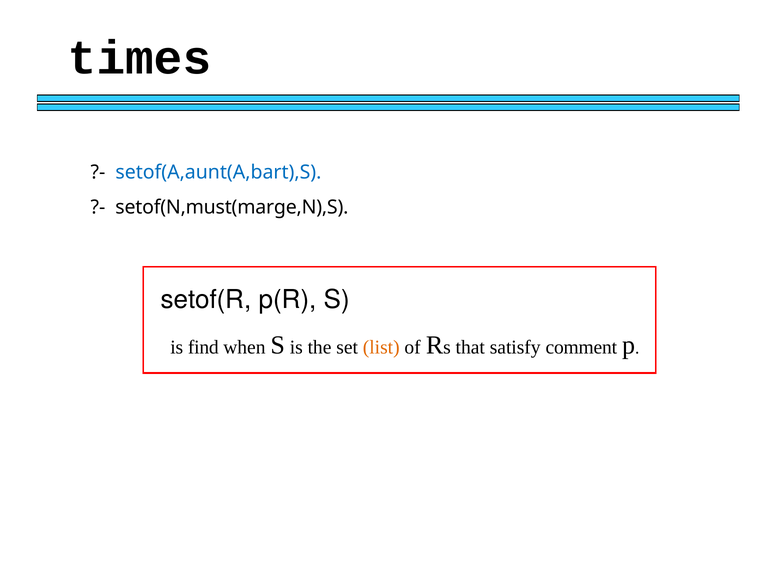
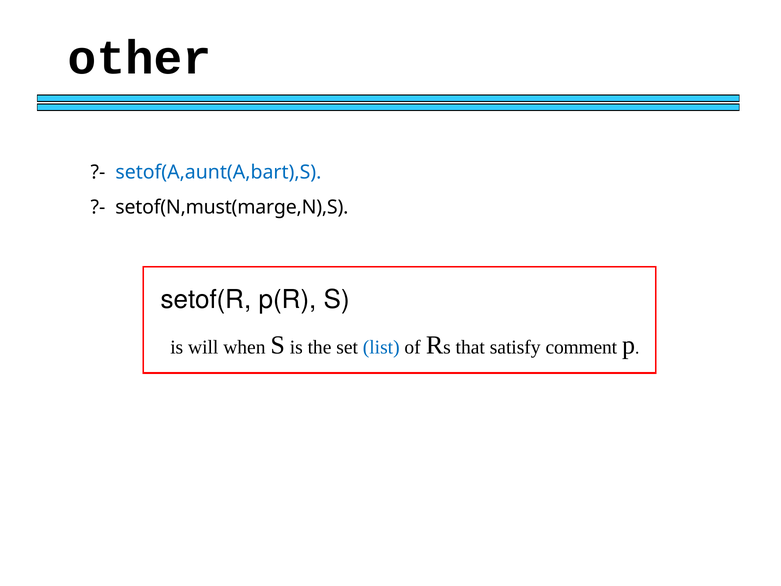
times: times -> other
find: find -> will
list colour: orange -> blue
